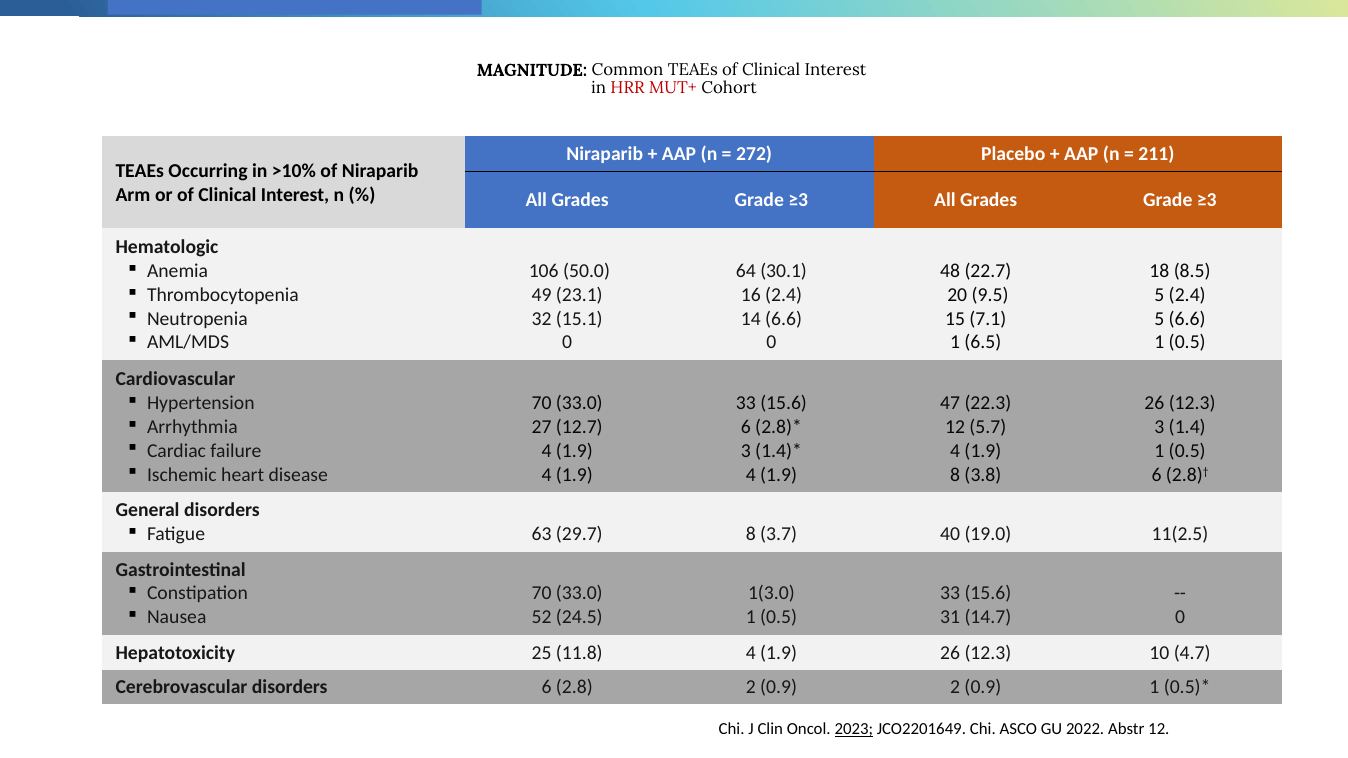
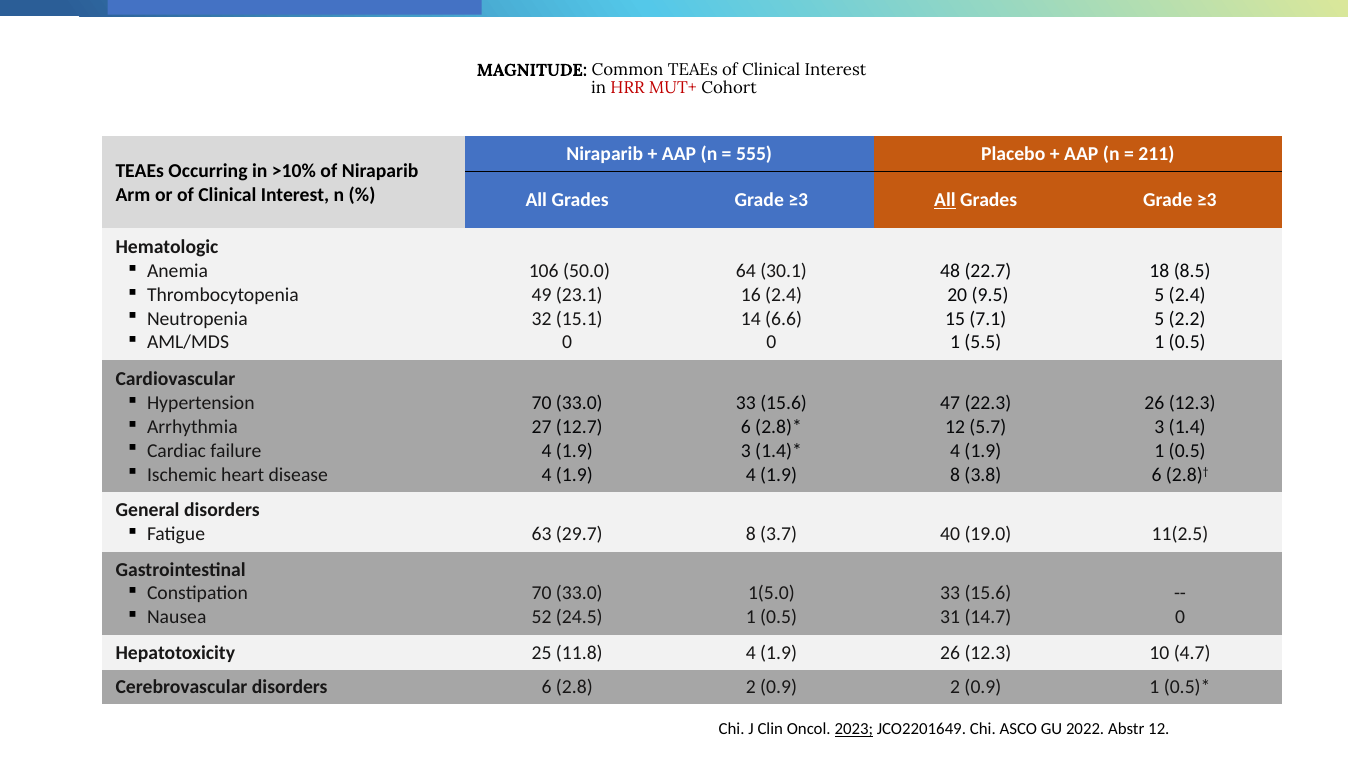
272: 272 -> 555
All at (945, 200) underline: none -> present
5 6.6: 6.6 -> 2.2
6.5: 6.5 -> 5.5
1(3.0: 1(3.0 -> 1(5.0
